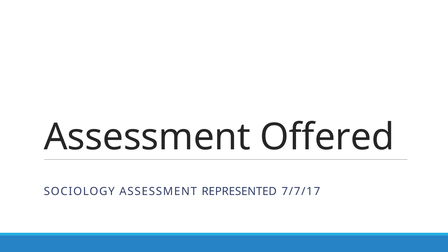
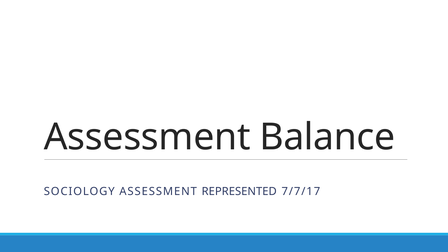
Offered: Offered -> Balance
